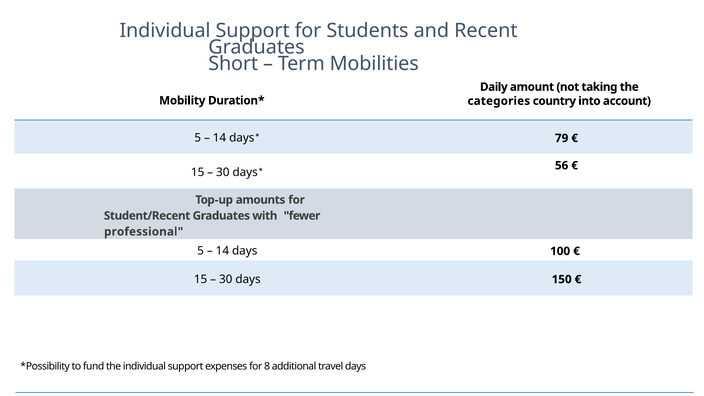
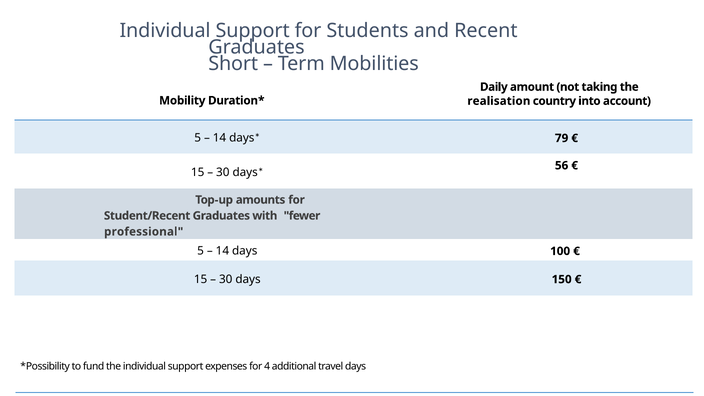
categories: categories -> realisation
8: 8 -> 4
